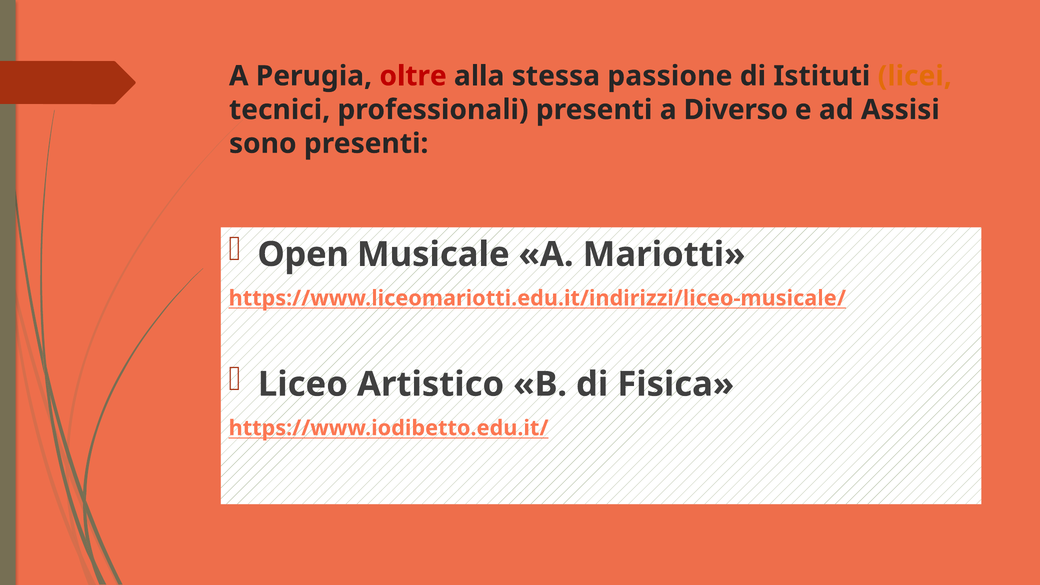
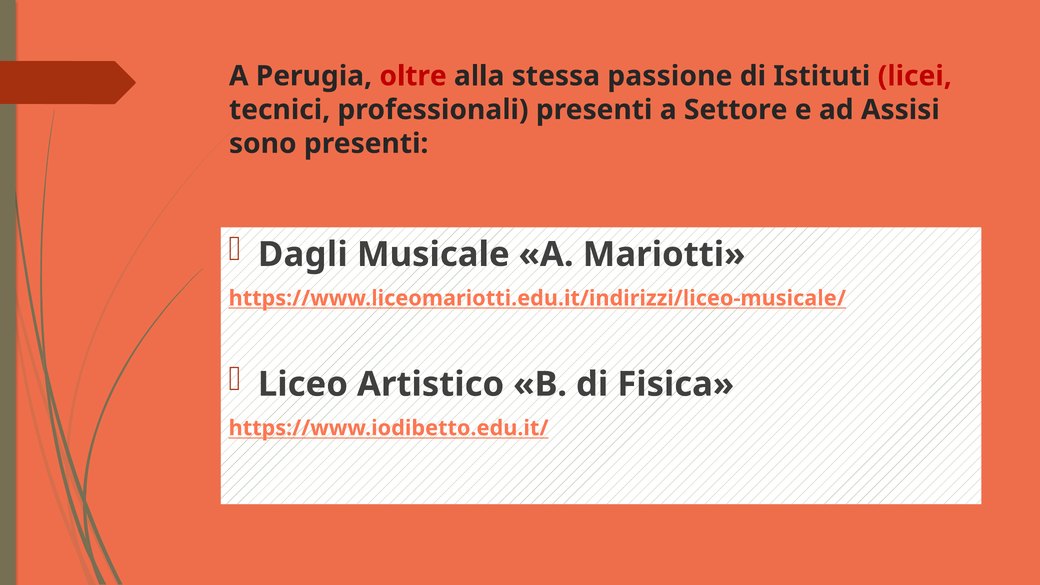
licei colour: orange -> red
Diverso: Diverso -> Settore
Open: Open -> Dagli
